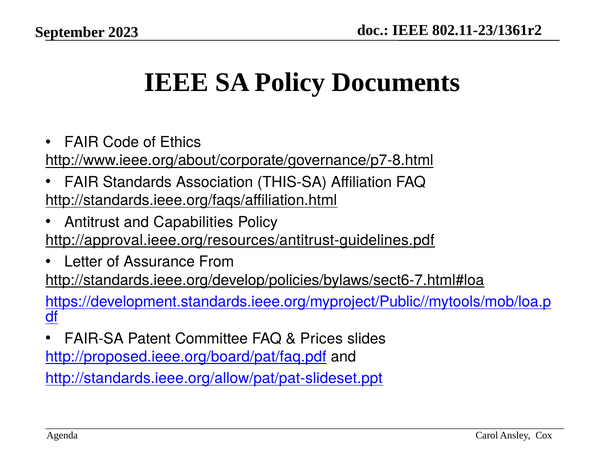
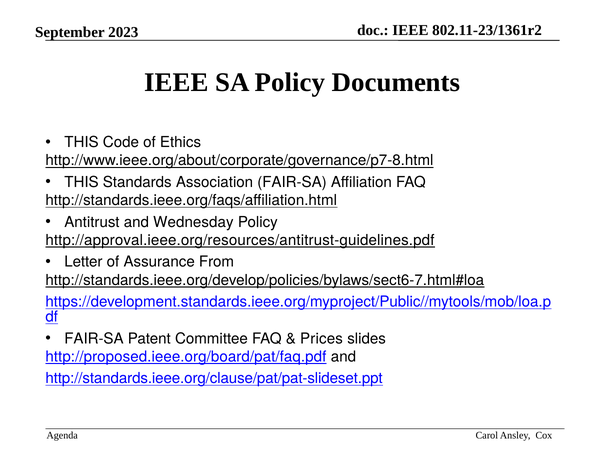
FAIR at (81, 142): FAIR -> THIS
FAIR at (81, 182): FAIR -> THIS
Association THIS-SA: THIS-SA -> FAIR-SA
Capabilities: Capabilities -> Wednesday
http://standards.ieee.org/allow/pat/pat-slideset.ppt: http://standards.ieee.org/allow/pat/pat-slideset.ppt -> http://standards.ieee.org/clause/pat/pat-slideset.ppt
